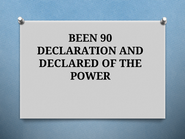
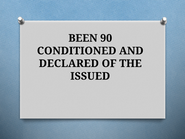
DECLARATION: DECLARATION -> CONDITIONED
POWER: POWER -> ISSUED
